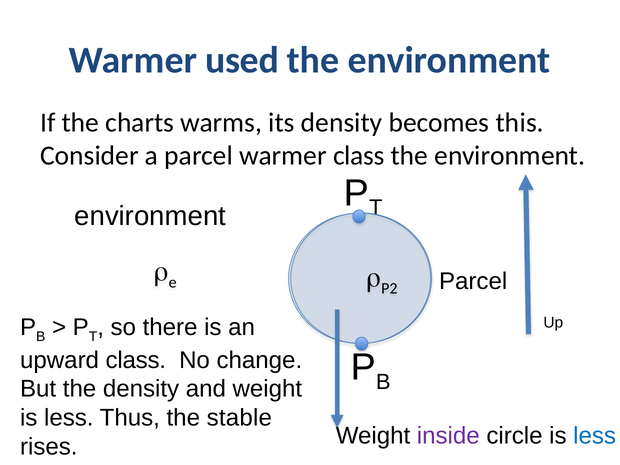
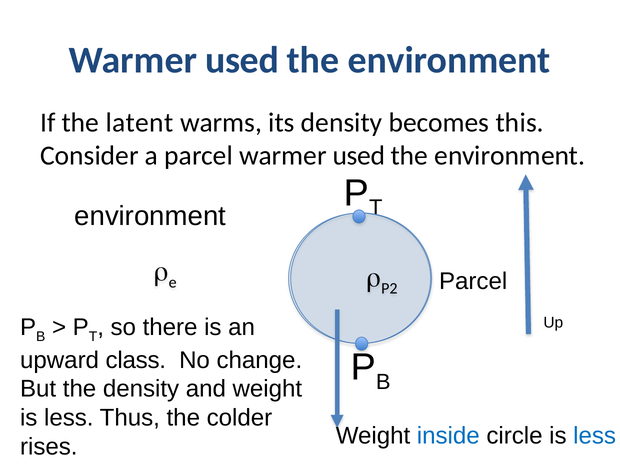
charts: charts -> latent
parcel warmer class: class -> used
stable: stable -> colder
inside colour: purple -> blue
